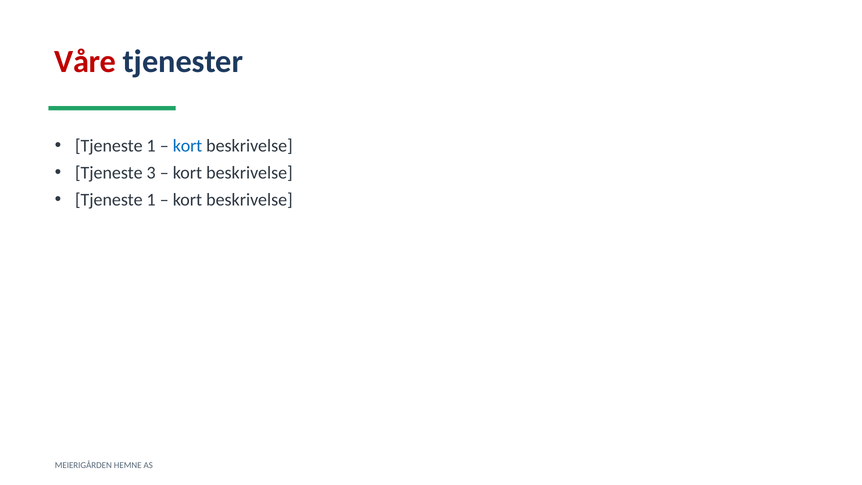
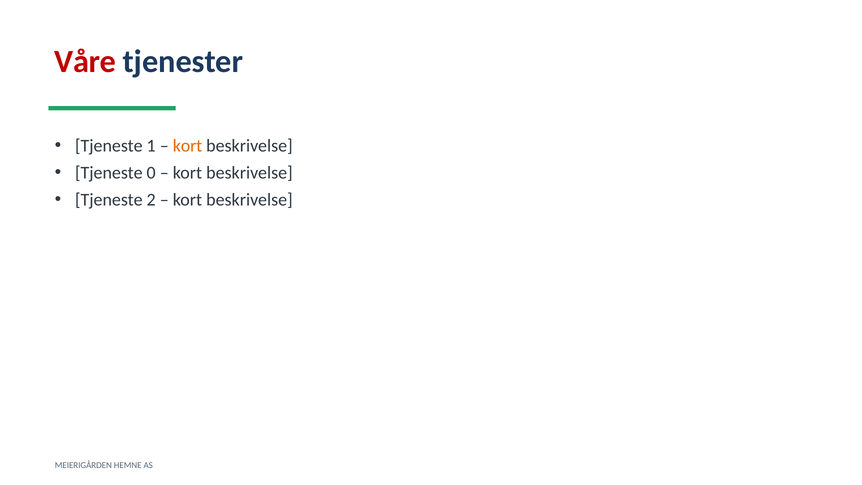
kort at (188, 146) colour: blue -> orange
3: 3 -> 0
1 at (151, 200): 1 -> 2
